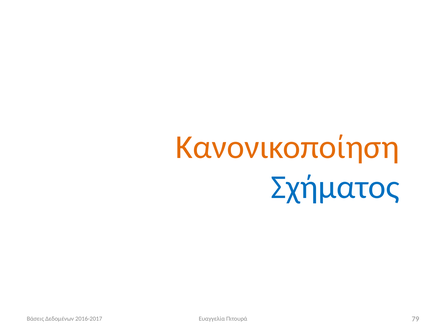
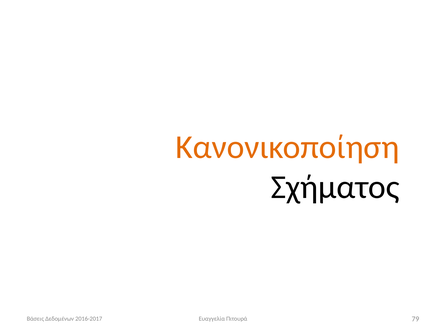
Σχήματος colour: blue -> black
